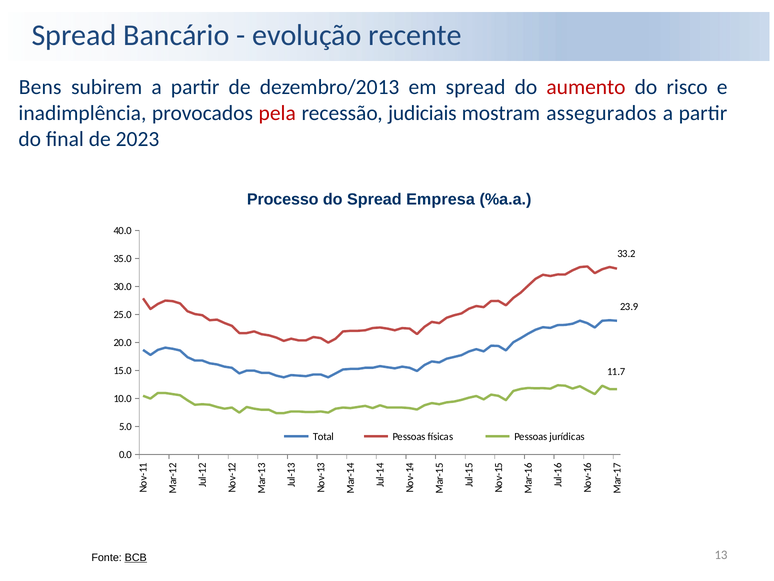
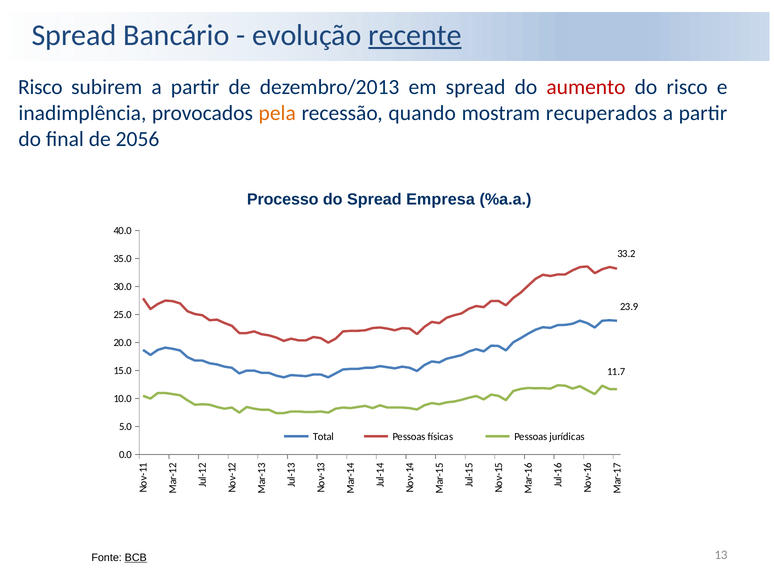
recente underline: none -> present
Bens at (40, 87): Bens -> Risco
pela colour: red -> orange
judiciais: judiciais -> quando
assegurados: assegurados -> recuperados
2023: 2023 -> 2056
